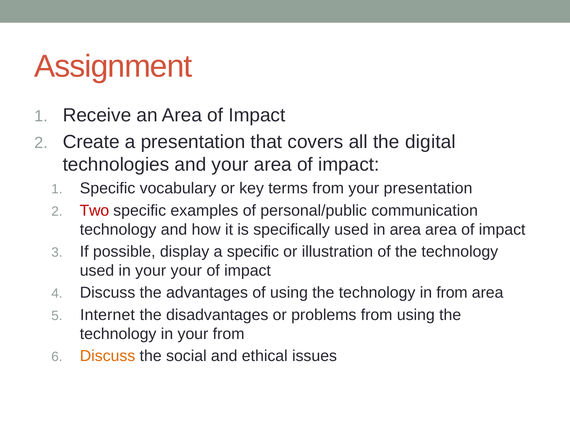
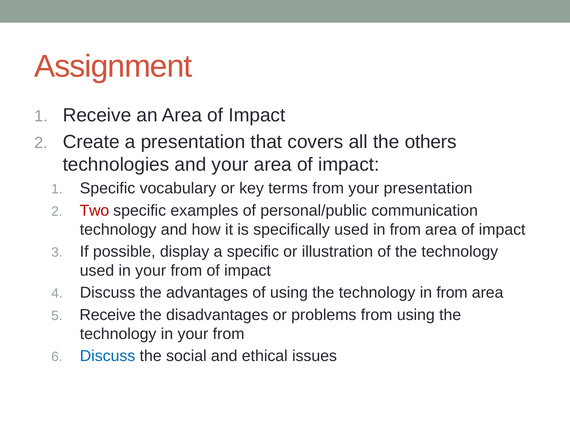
digital: digital -> others
used in area: area -> from
used in your your: your -> from
Internet at (107, 315): Internet -> Receive
Discuss at (108, 356) colour: orange -> blue
